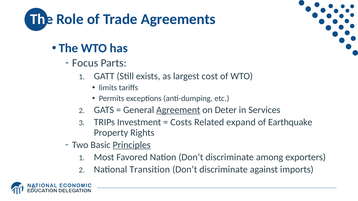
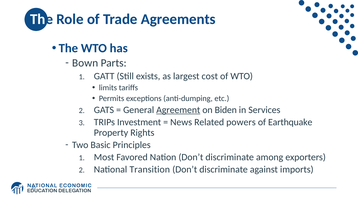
Focus: Focus -> Bown
Deter: Deter -> Biden
Costs: Costs -> News
expand: expand -> powers
Principles underline: present -> none
